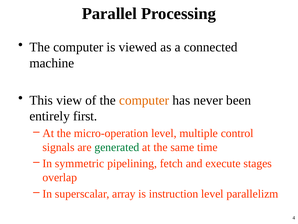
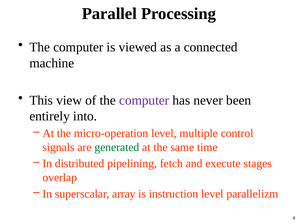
computer at (144, 100) colour: orange -> purple
first: first -> into
symmetric: symmetric -> distributed
